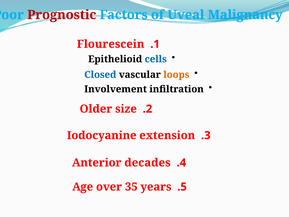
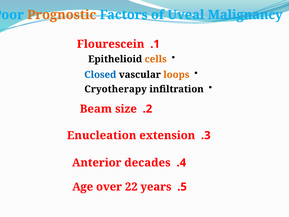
Prognostic colour: red -> orange
cells colour: blue -> orange
Involvement: Involvement -> Cryotherapy
Older: Older -> Beam
Iodocyanine: Iodocyanine -> Enucleation
35: 35 -> 22
